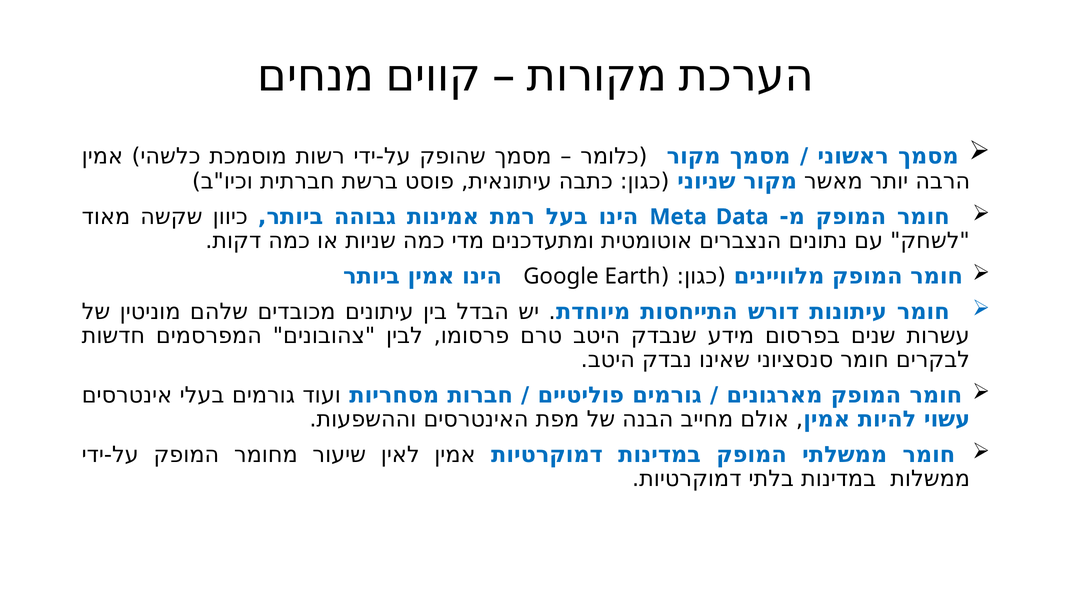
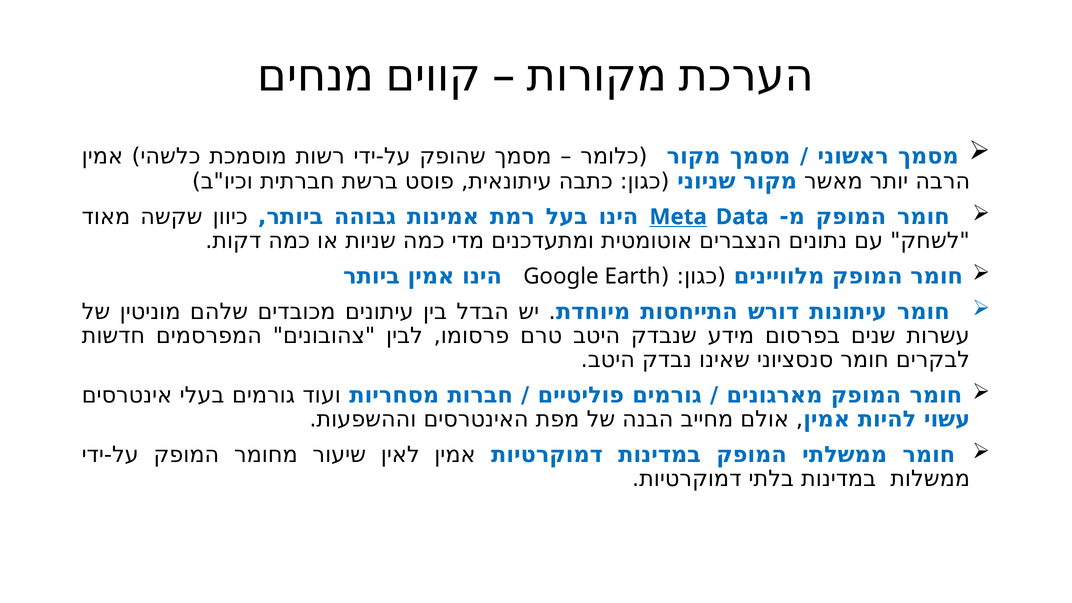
Meta underline: none -> present
